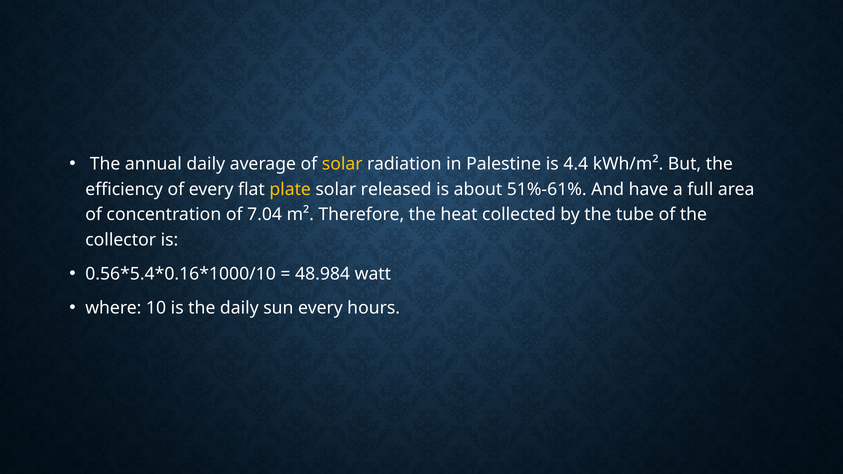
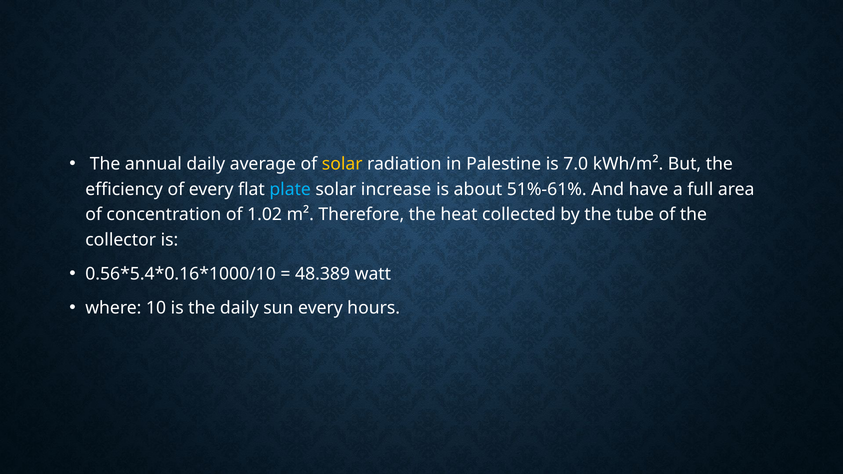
4.4: 4.4 -> 7.0
plate colour: yellow -> light blue
released: released -> increase
7.04: 7.04 -> 1.02
48.984: 48.984 -> 48.389
